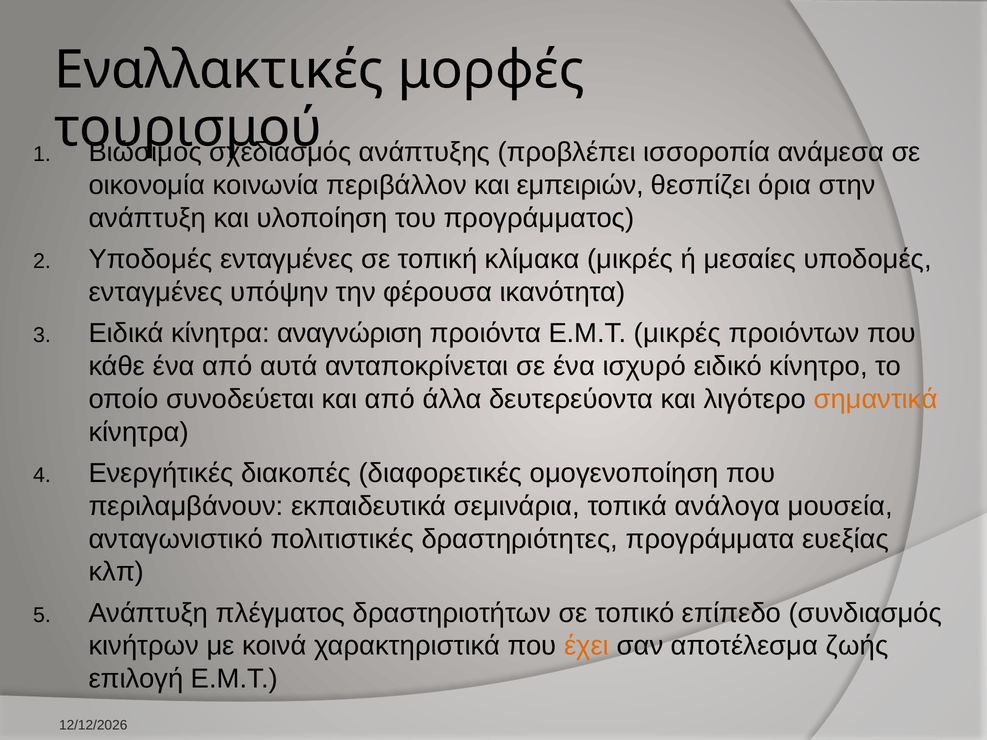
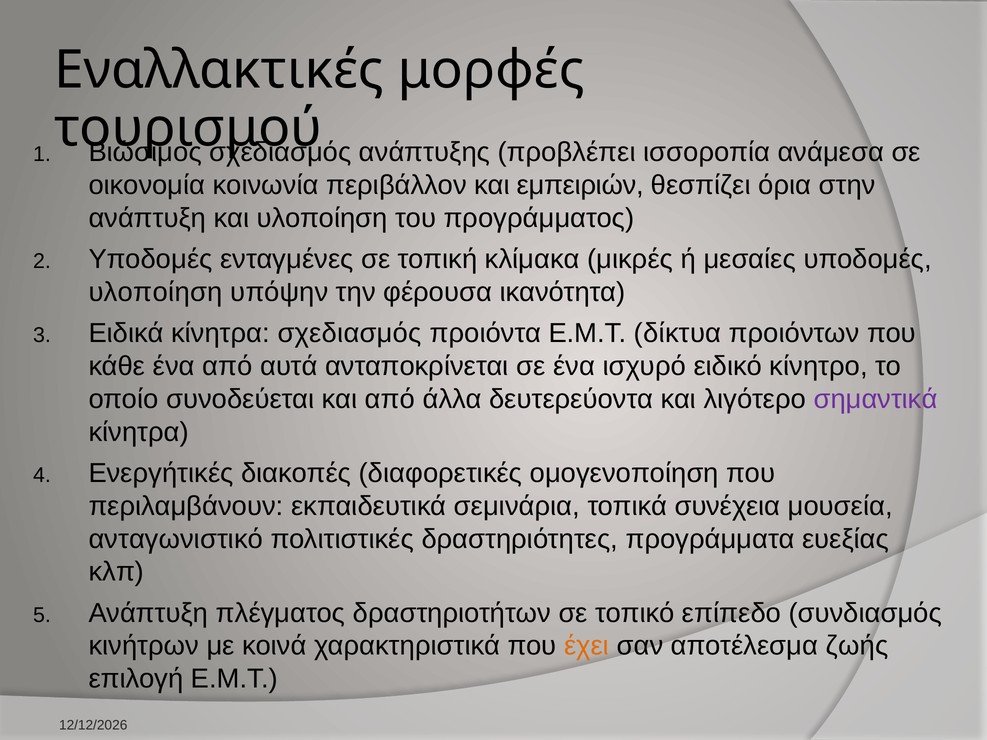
ενταγμένες at (156, 292): ενταγμένες -> υλοποίηση
κίνητρα αναγνώριση: αναγνώριση -> σχεδιασμός
Ε.Μ.Τ μικρές: μικρές -> δίκτυα
σημαντικά colour: orange -> purple
ανάλογα: ανάλογα -> συνέχεια
